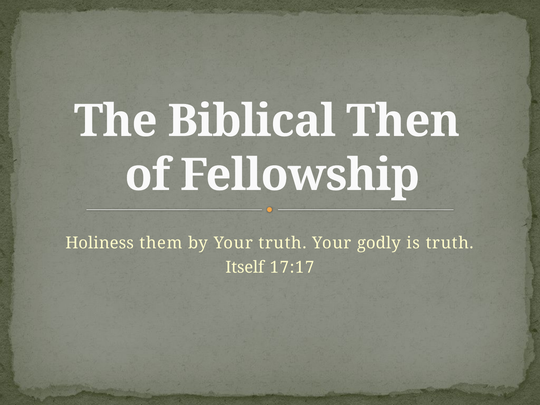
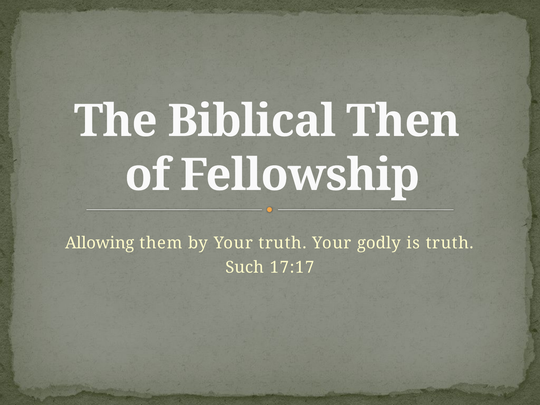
Holiness: Holiness -> Allowing
Itself: Itself -> Such
